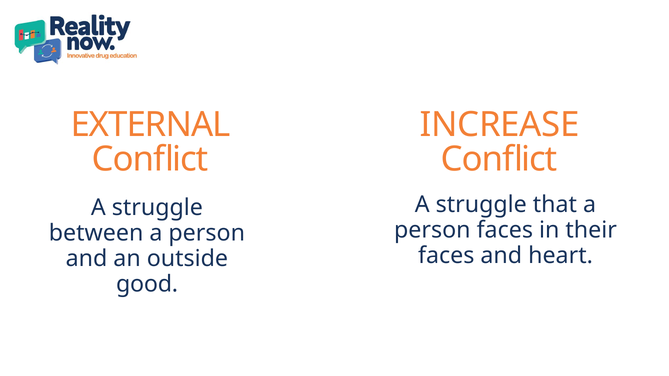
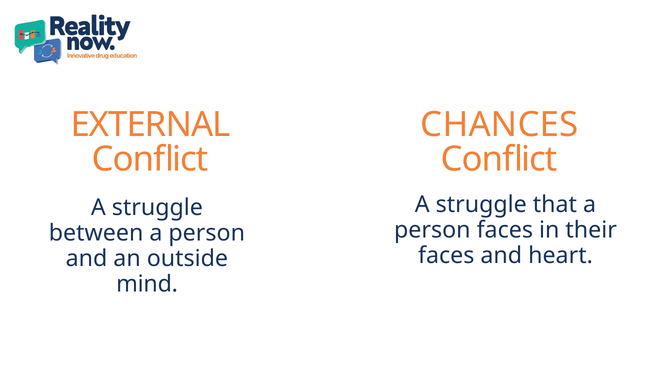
INCREASE: INCREASE -> CHANCES
good: good -> mind
